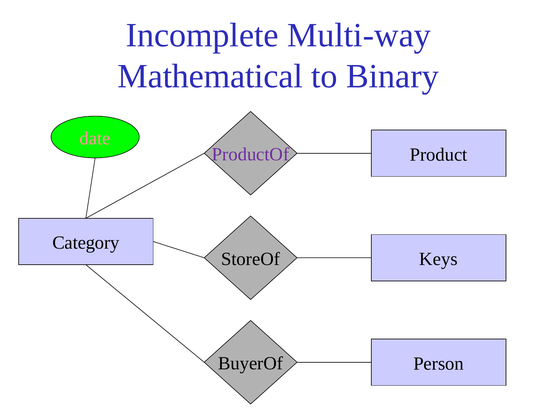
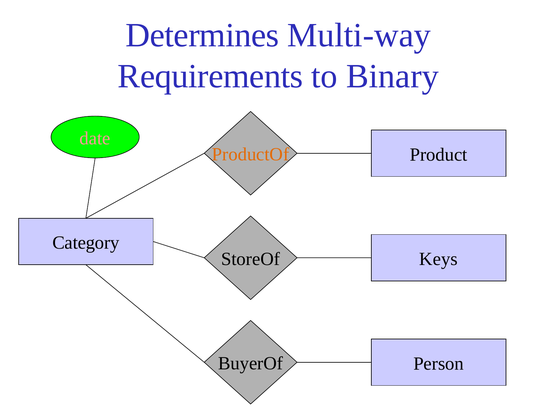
Incomplete: Incomplete -> Determines
Mathematical: Mathematical -> Requirements
ProductOf colour: purple -> orange
